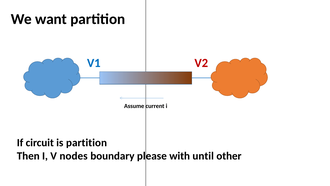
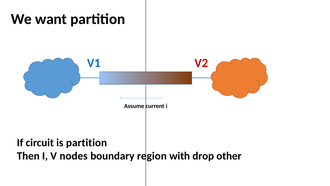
please: please -> region
until: until -> drop
